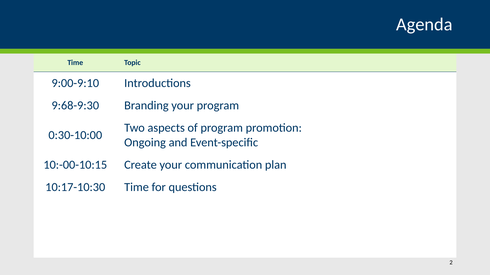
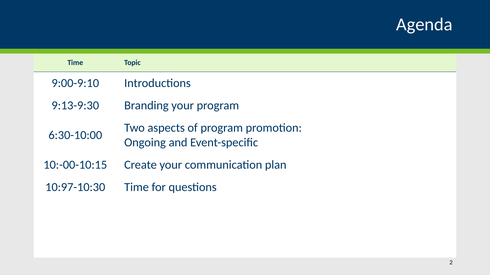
9:68-9:30: 9:68-9:30 -> 9:13-9:30
0:30-10:00: 0:30-10:00 -> 6:30-10:00
10:17-10:30: 10:17-10:30 -> 10:97-10:30
